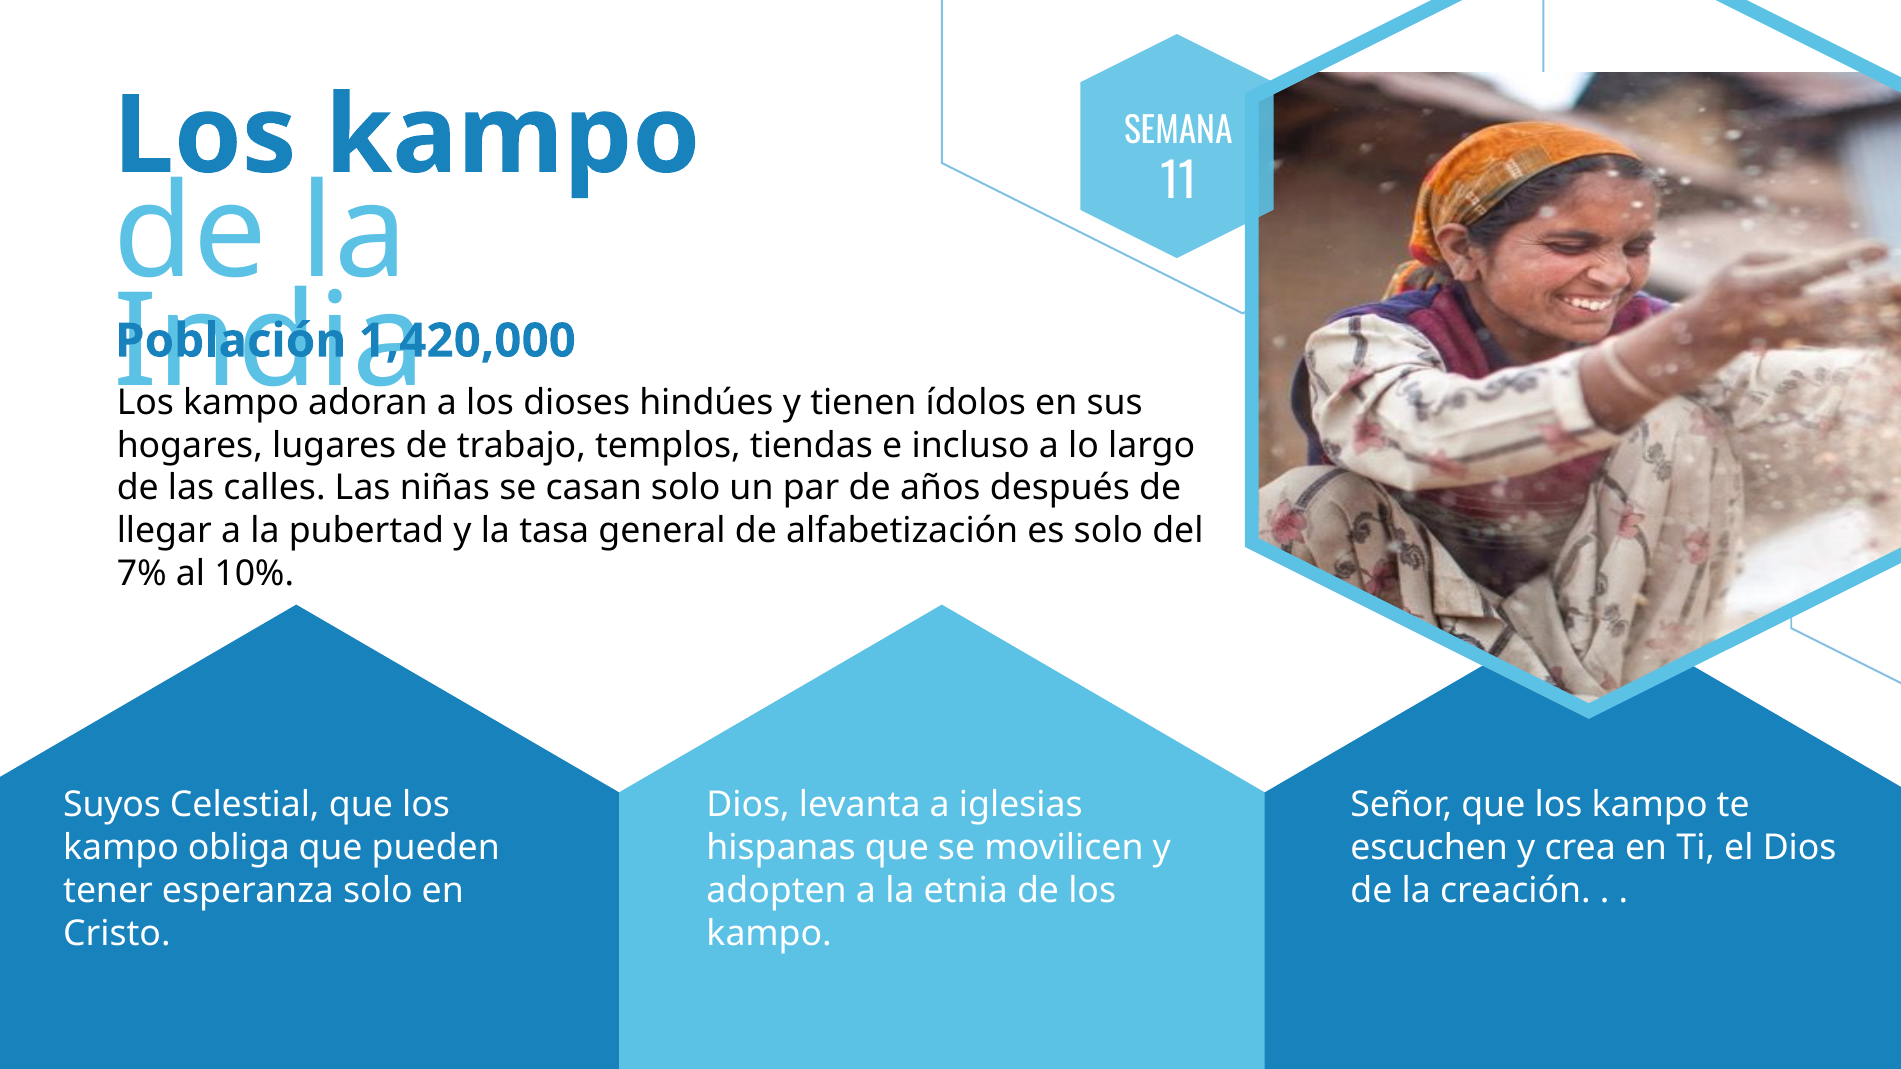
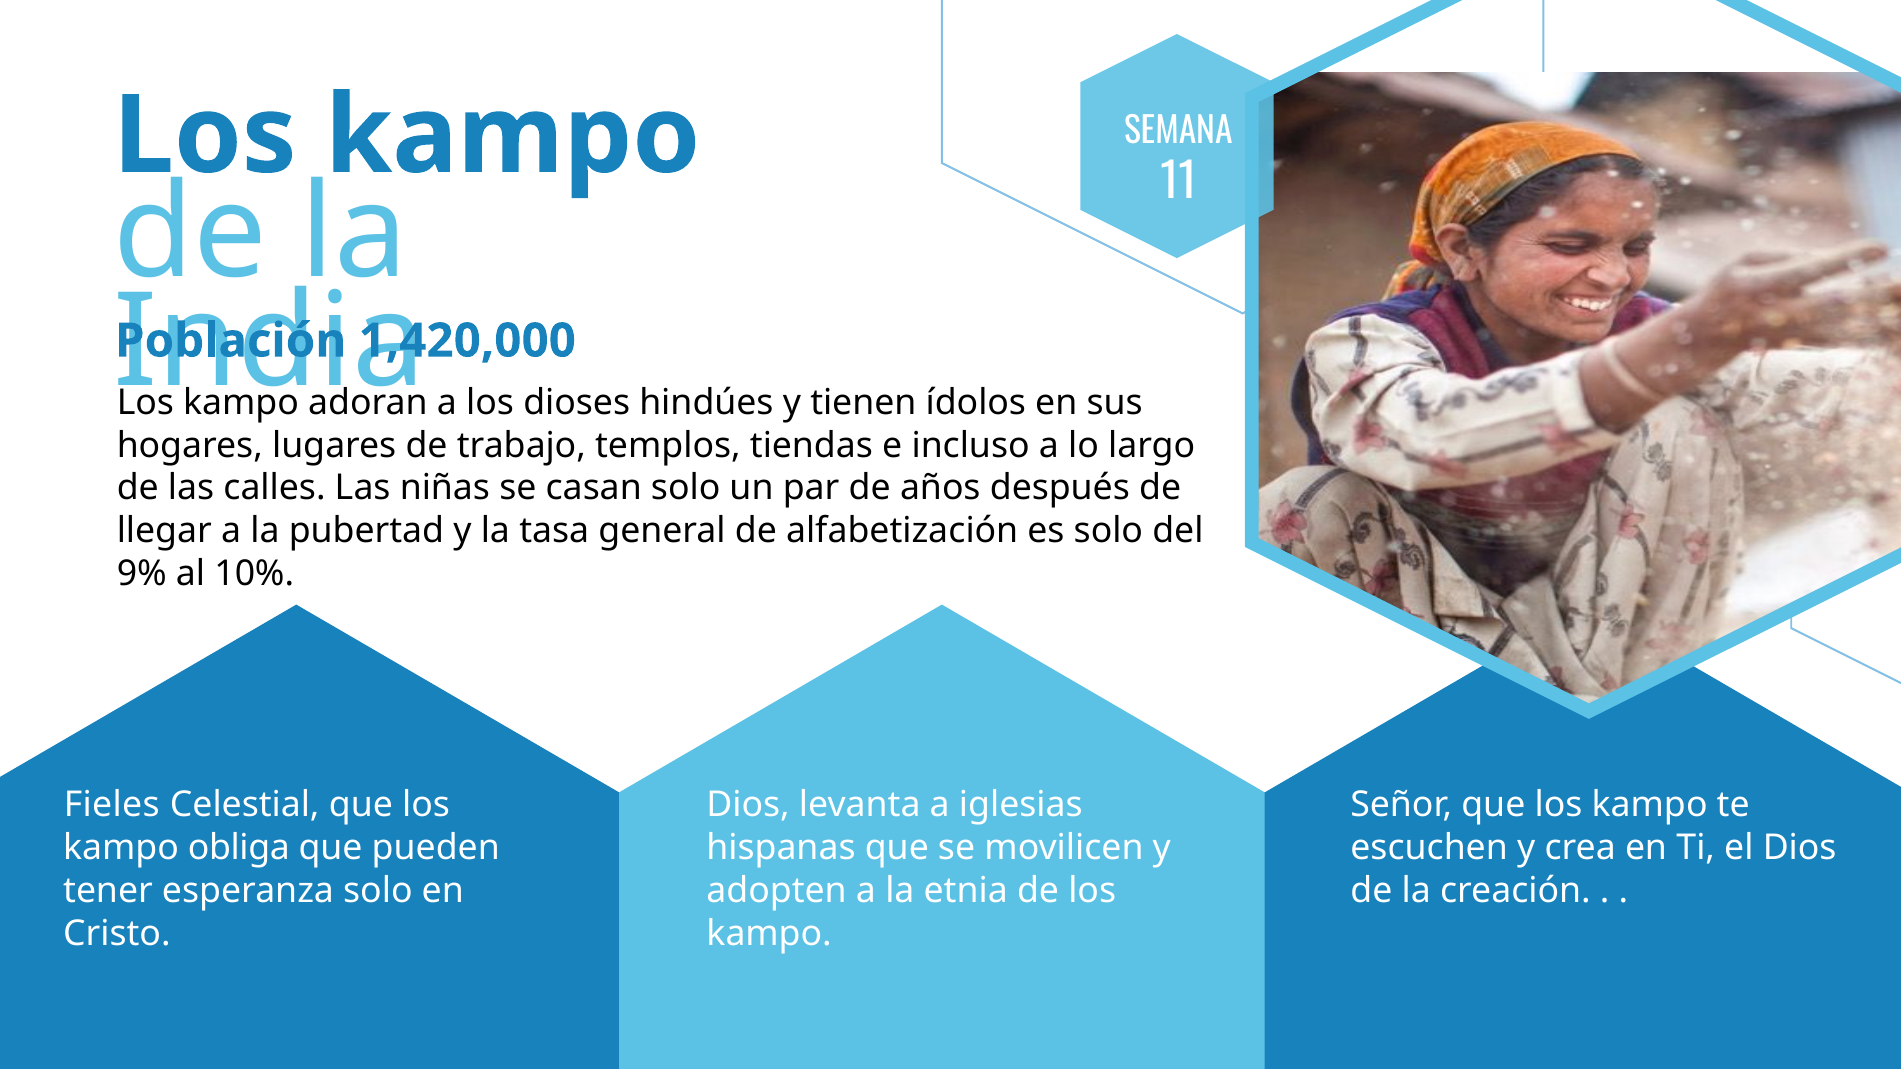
7%: 7% -> 9%
Suyos: Suyos -> Fieles
